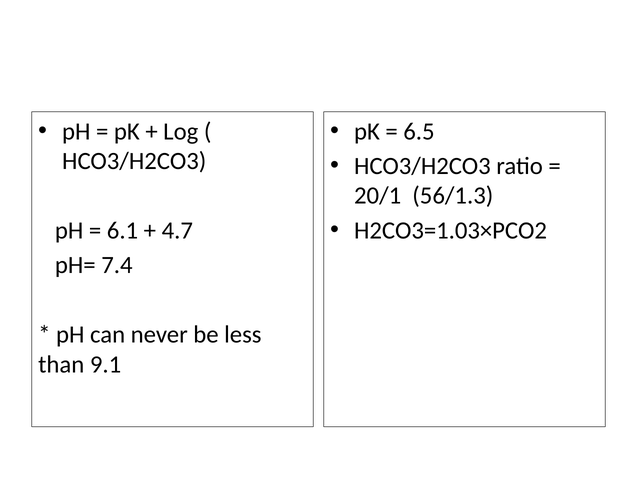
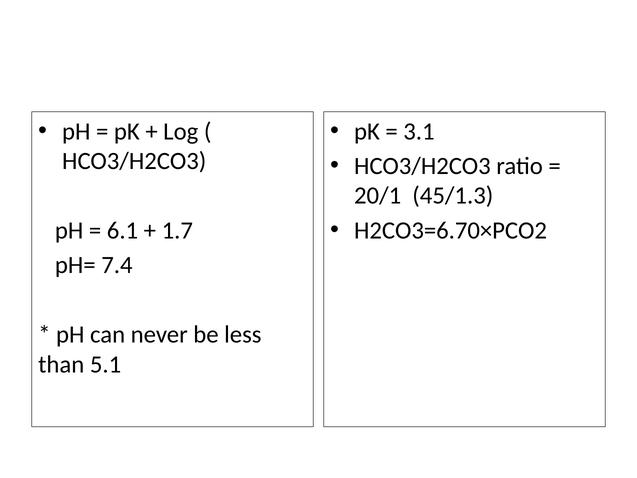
6.5: 6.5 -> 3.1
56/1.3: 56/1.3 -> 45/1.3
H2CO3=1.03×PCO2: H2CO3=1.03×PCO2 -> H2CO3=6.70×PCO2
4.7: 4.7 -> 1.7
9.1: 9.1 -> 5.1
